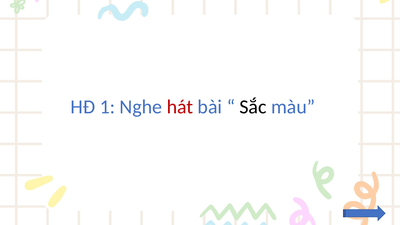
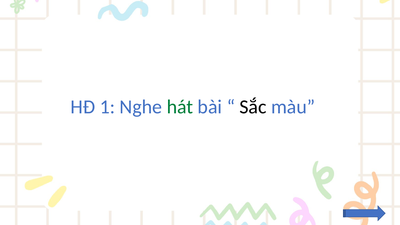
hát colour: red -> green
